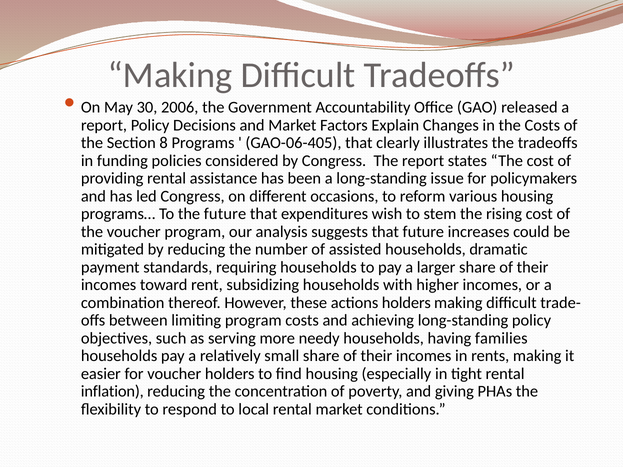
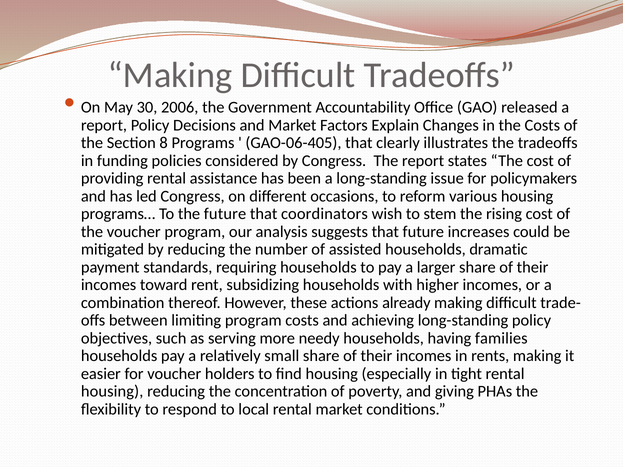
expenditures: expenditures -> coordinators
actions holders: holders -> already
inflation at (112, 392): inflation -> housing
